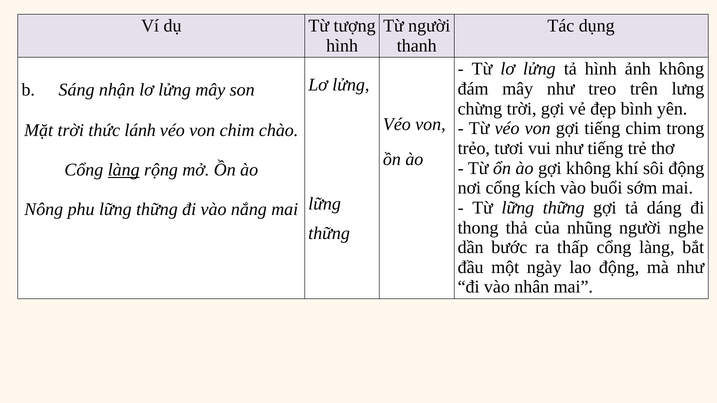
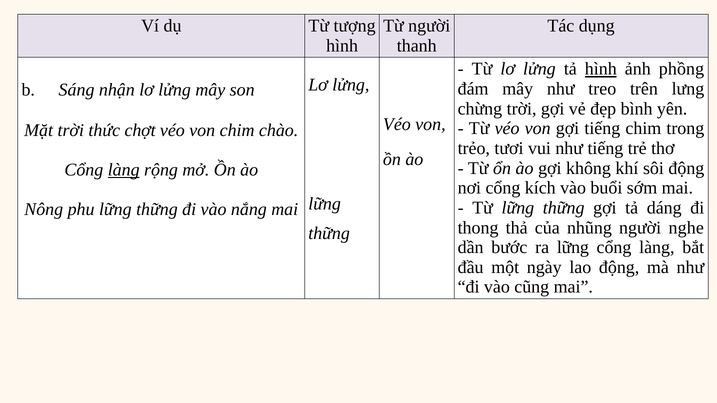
hình at (601, 69) underline: none -> present
ảnh không: không -> phồng
lánh: lánh -> chợt
ra thấp: thấp -> lững
nhân: nhân -> cũng
